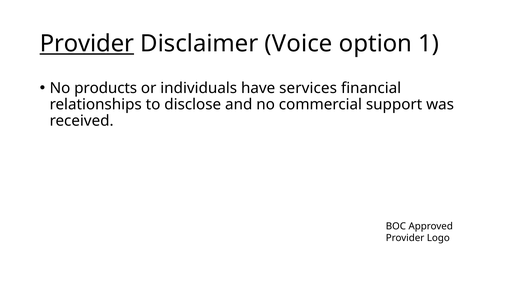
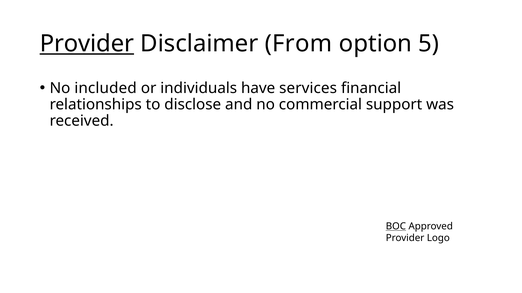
Voice: Voice -> From
1: 1 -> 5
products: products -> included
BOC underline: none -> present
